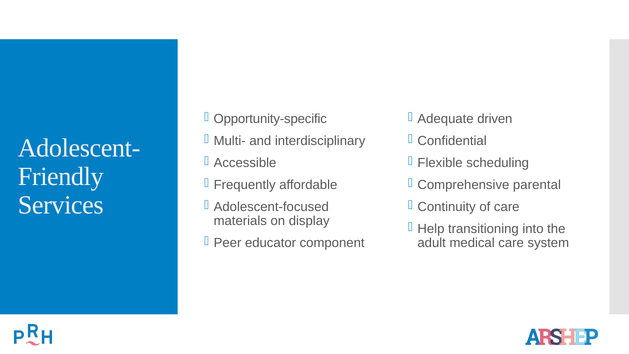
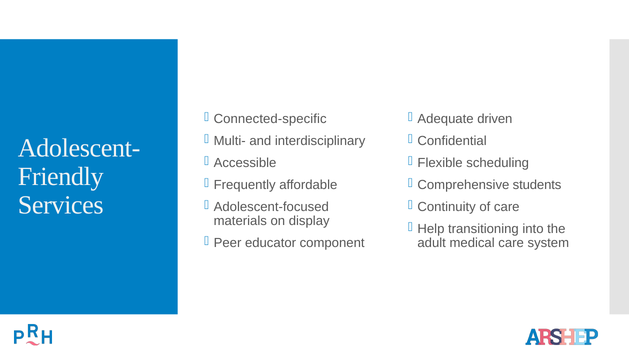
Opportunity-specific: Opportunity-specific -> Connected-specific
parental: parental -> students
